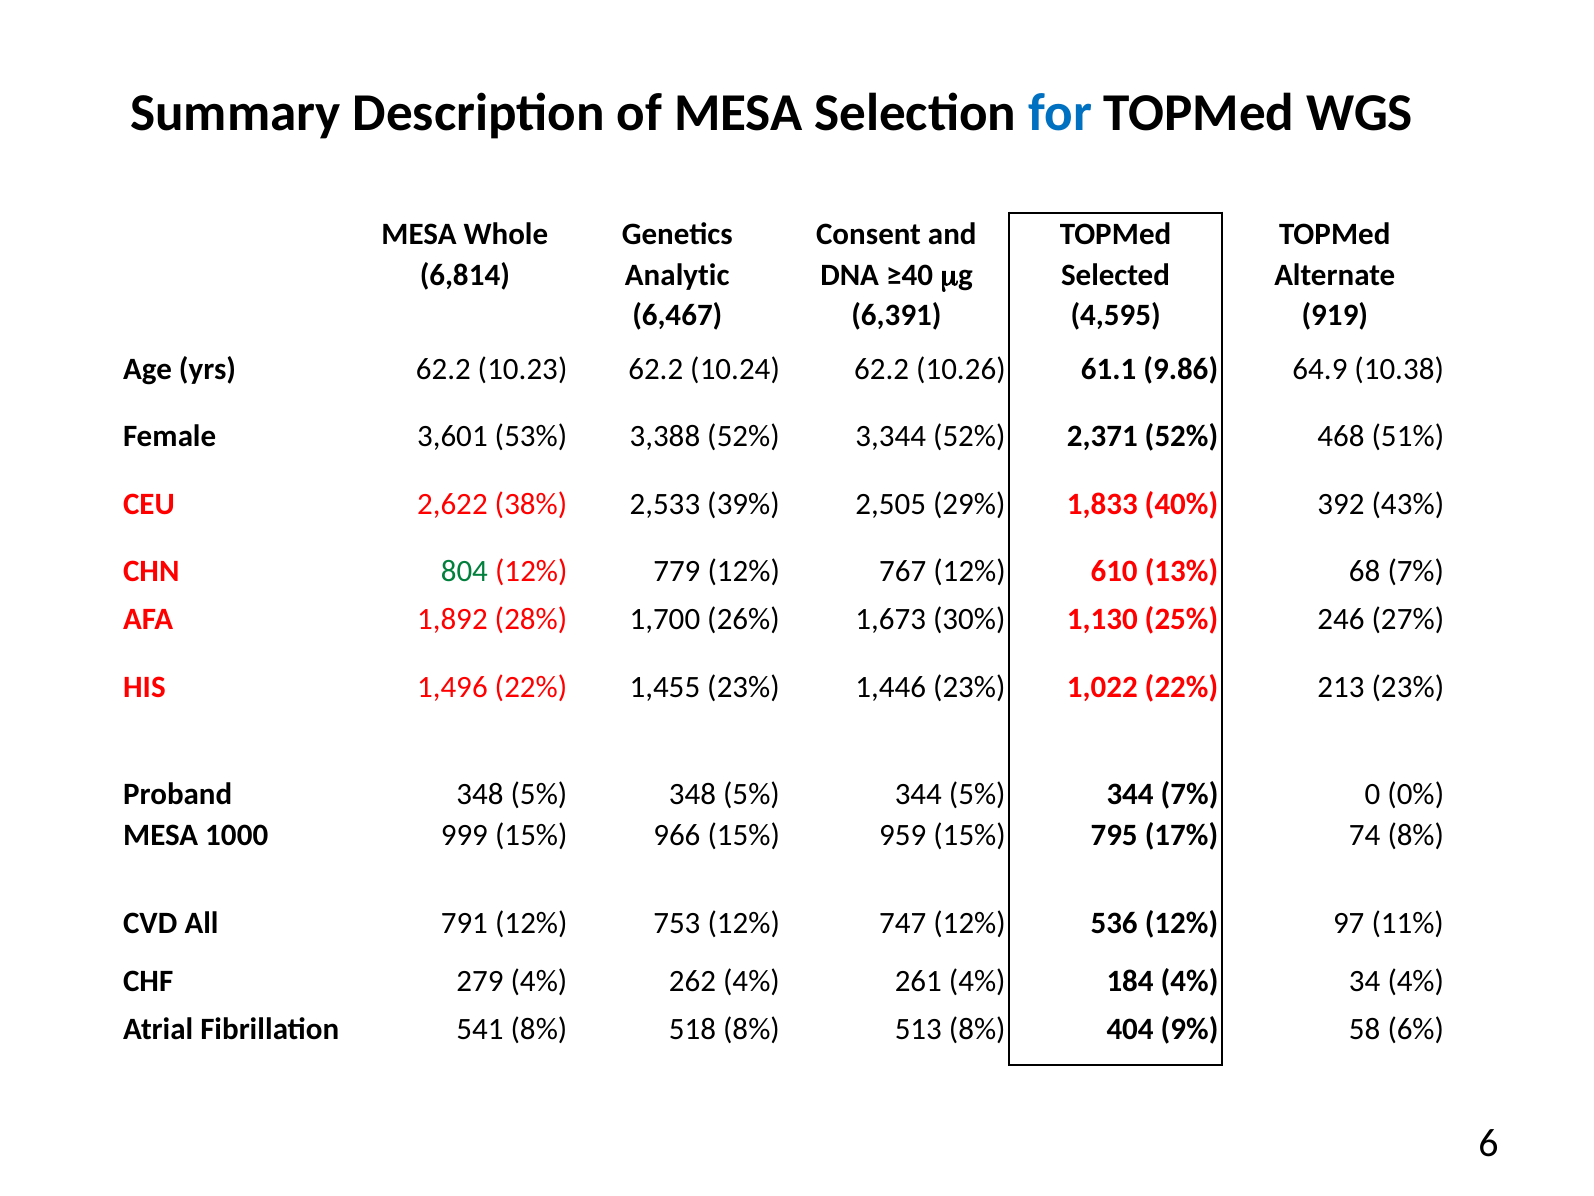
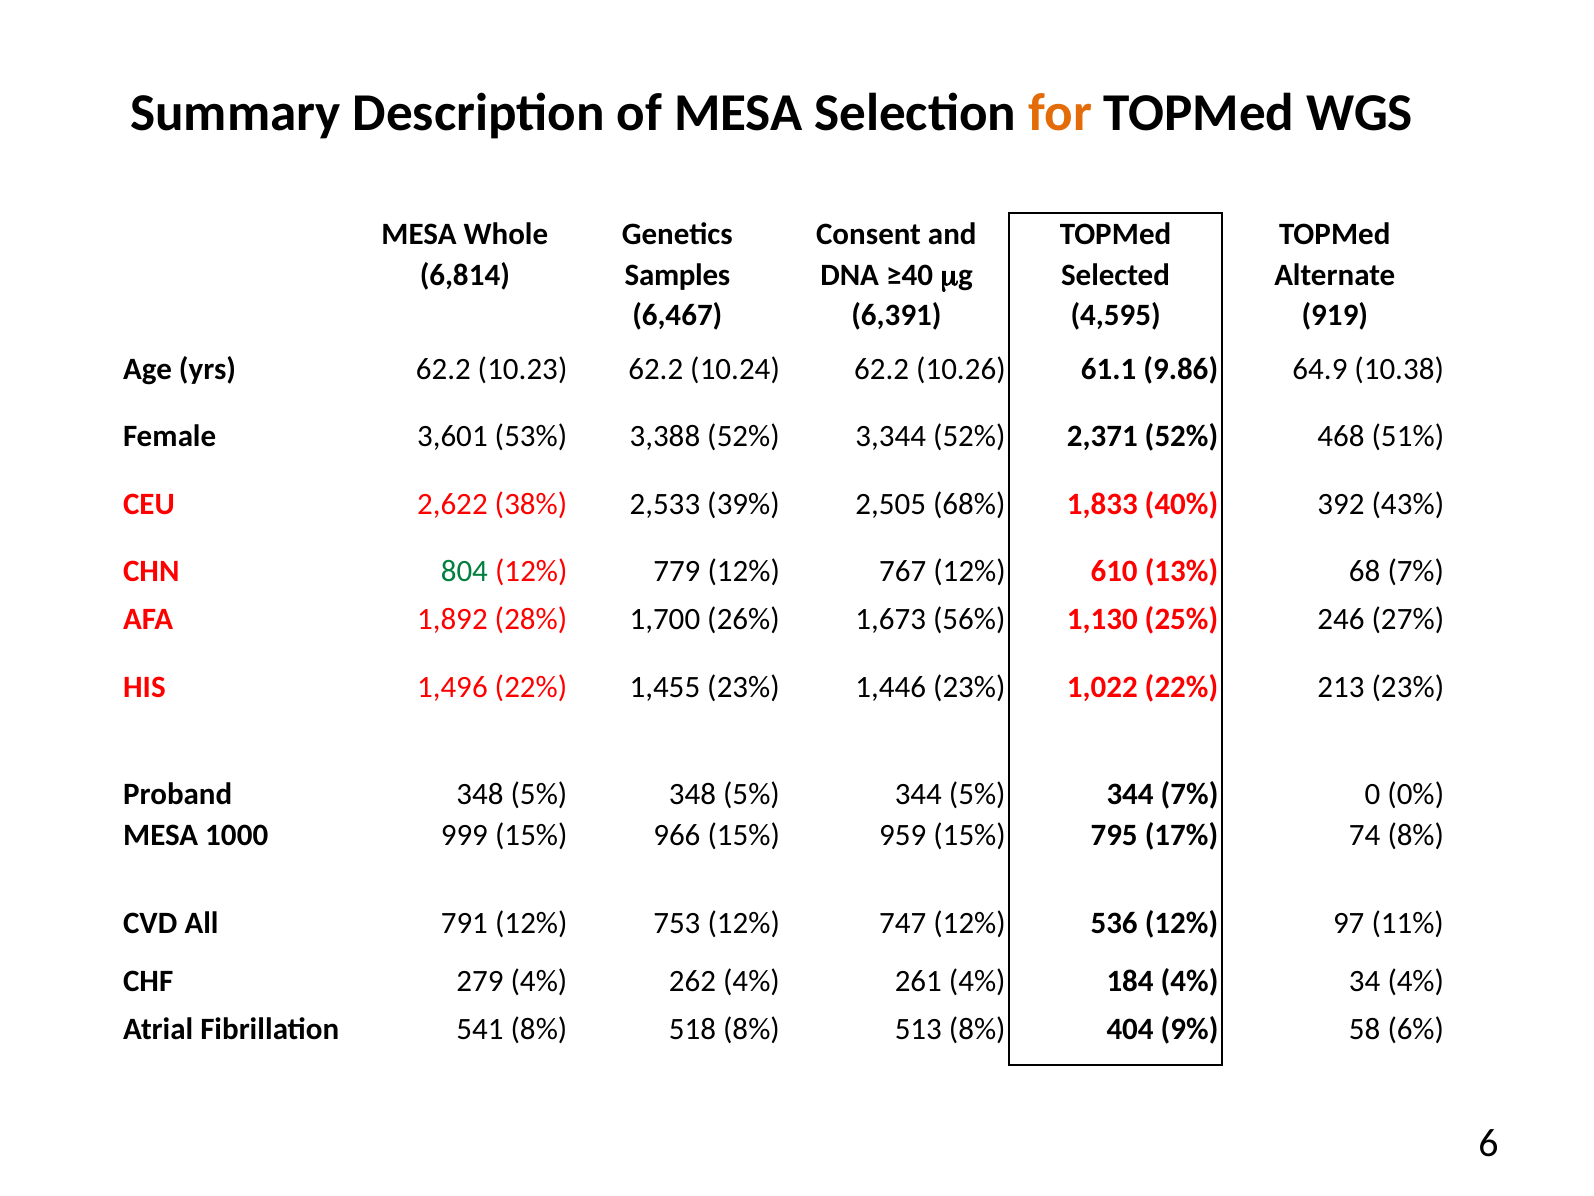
for colour: blue -> orange
Analytic: Analytic -> Samples
29%: 29% -> 68%
30%: 30% -> 56%
